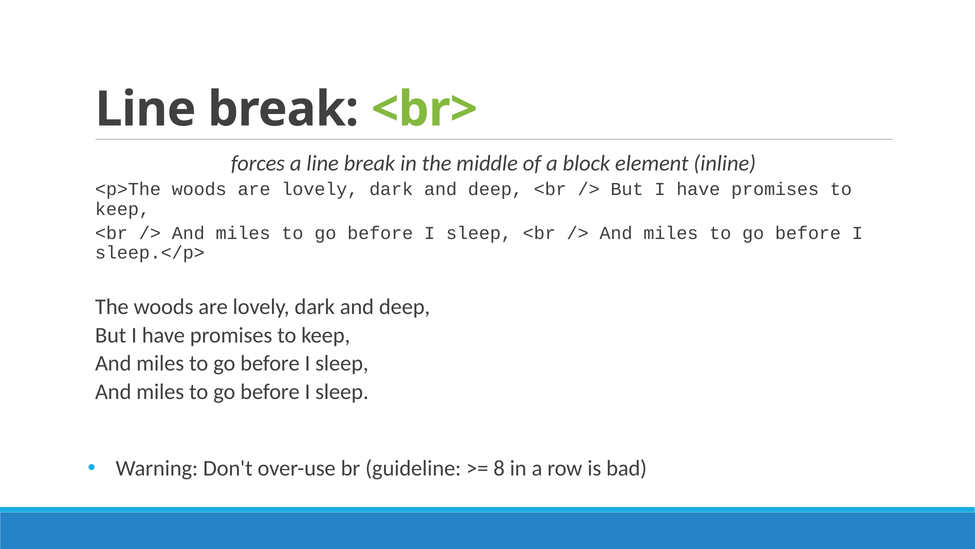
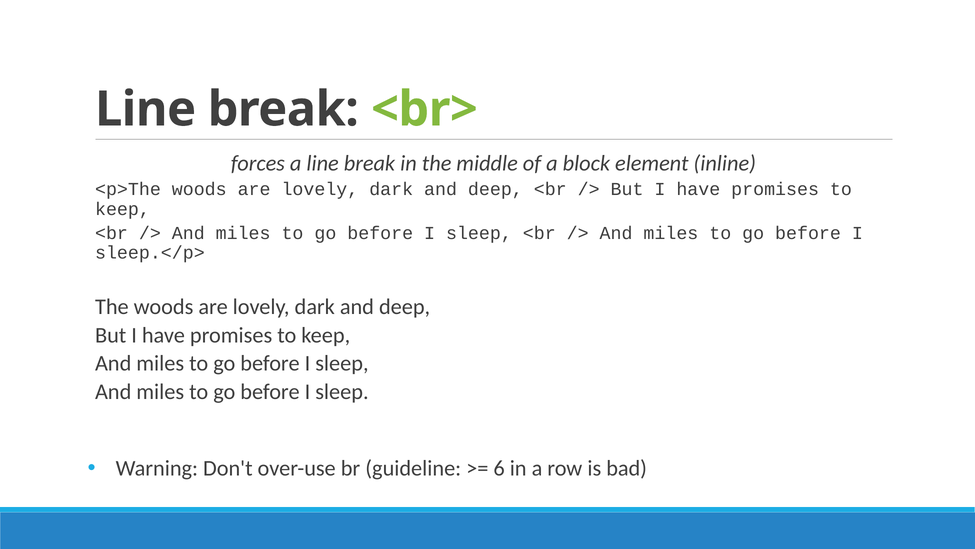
8: 8 -> 6
